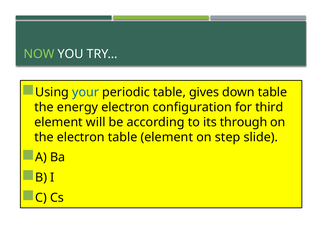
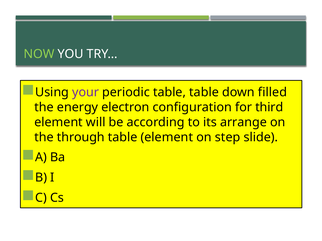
your colour: blue -> purple
table gives: gives -> table
down table: table -> filled
through: through -> arrange
the electron: electron -> through
